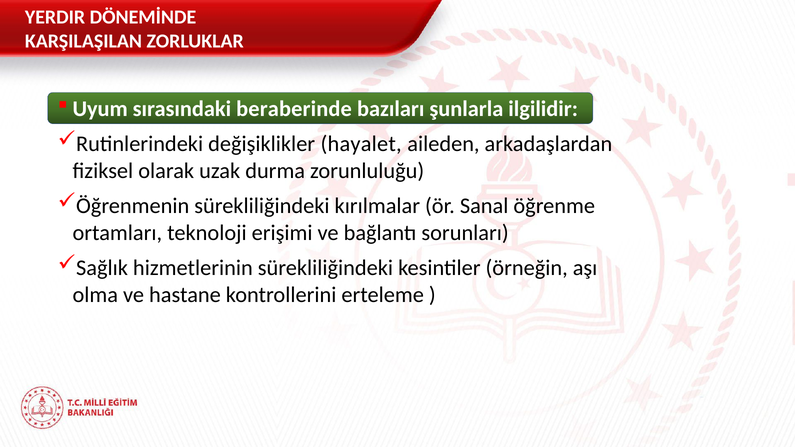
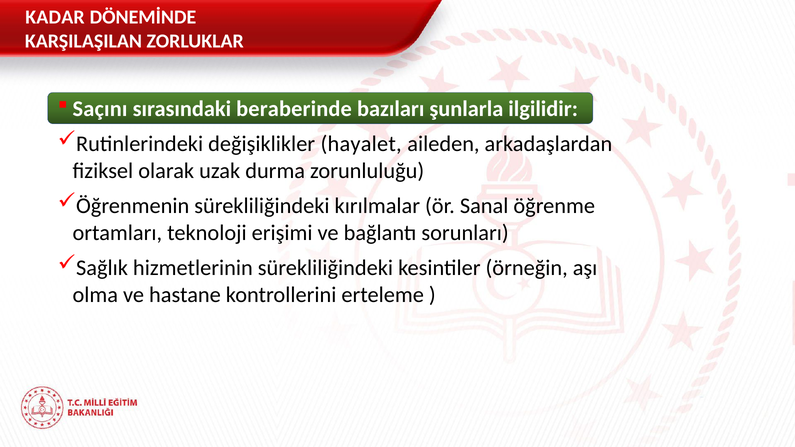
YERDIR: YERDIR -> KADAR
Uyum: Uyum -> Saçını
